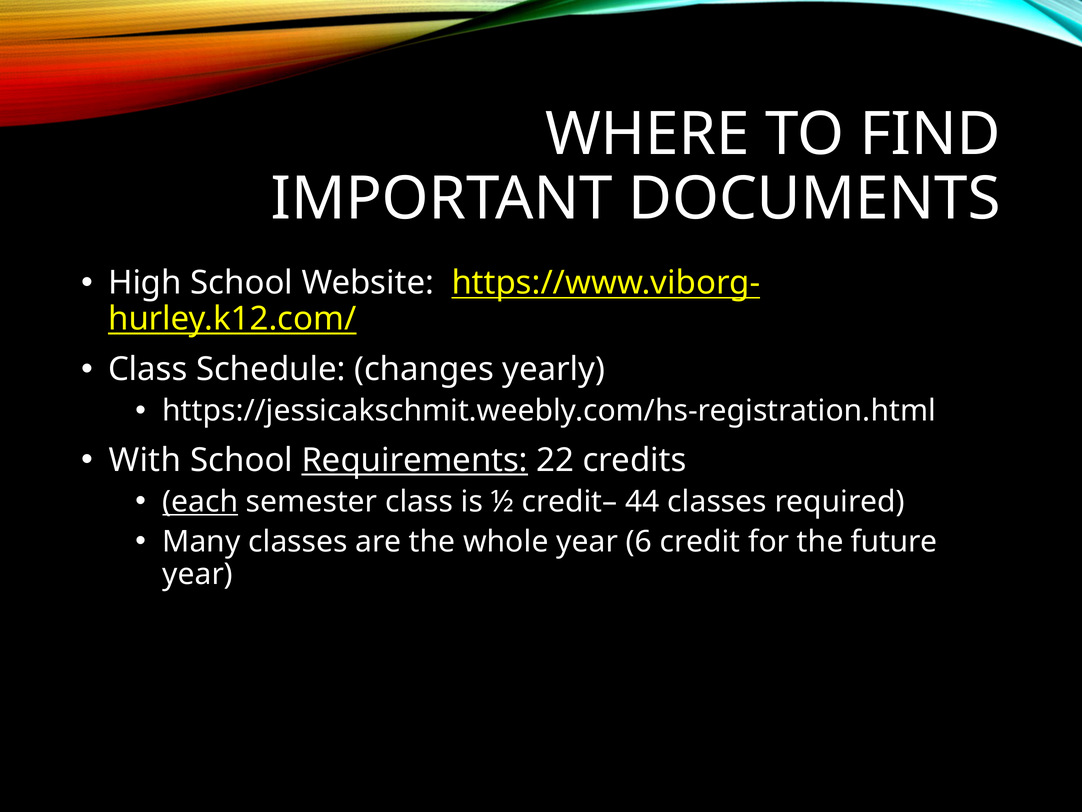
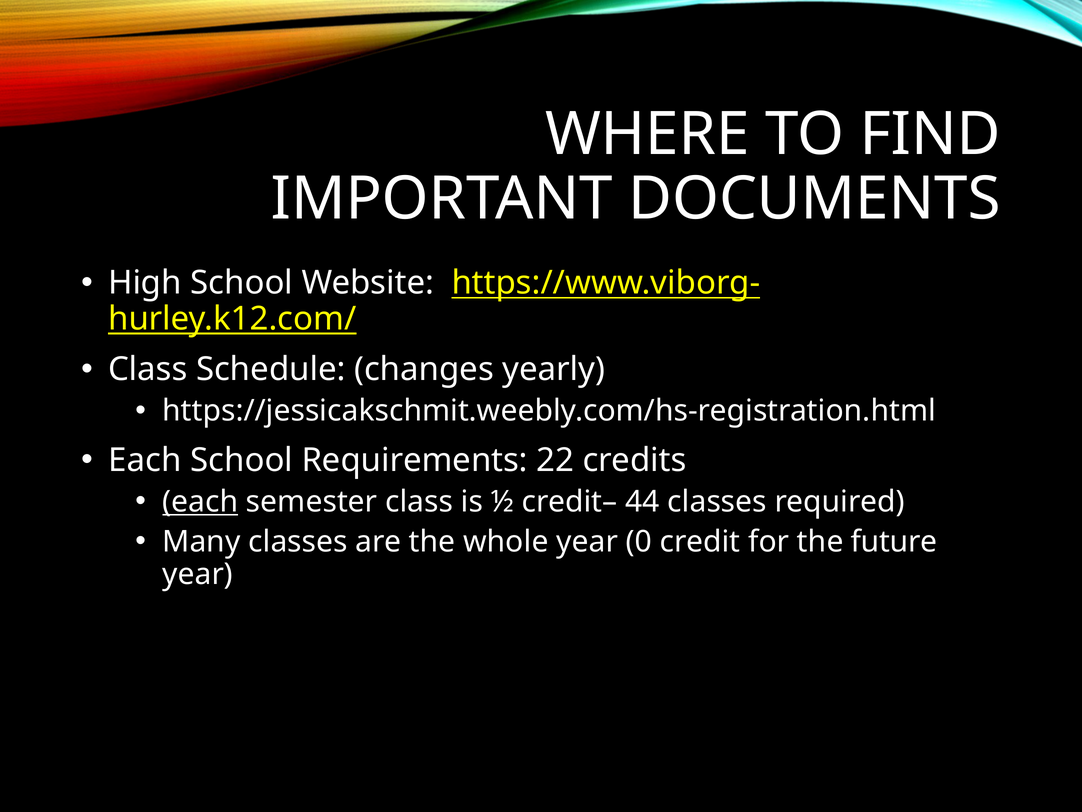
With at (145, 460): With -> Each
Requirements underline: present -> none
6: 6 -> 0
